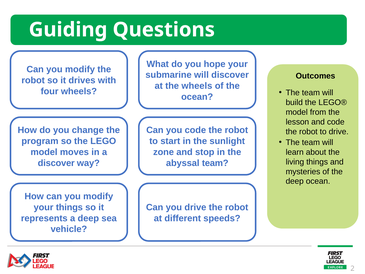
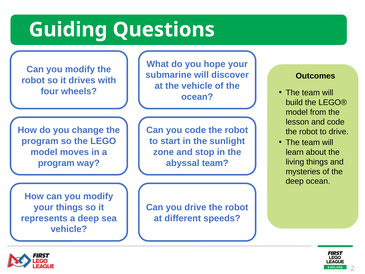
the wheels: wheels -> vehicle
discover at (56, 163): discover -> program
